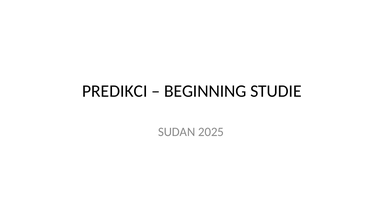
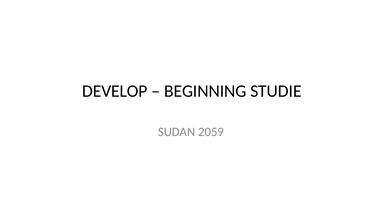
PREDIKCI: PREDIKCI -> DEVELOP
2025: 2025 -> 2059
